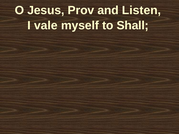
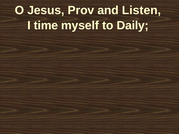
vale: vale -> time
Shall: Shall -> Daily
